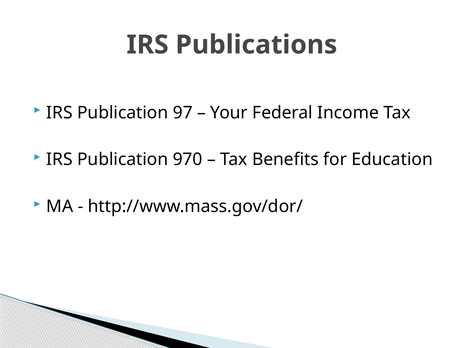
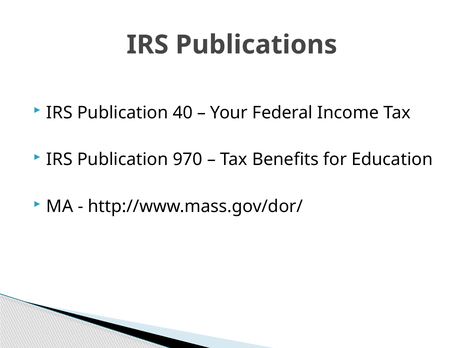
97: 97 -> 40
